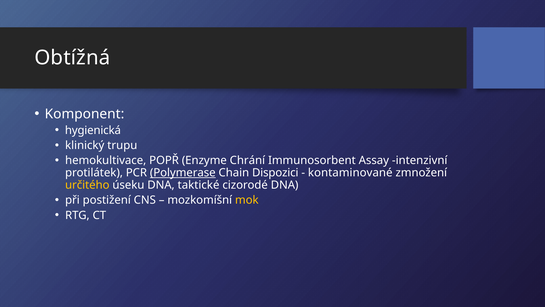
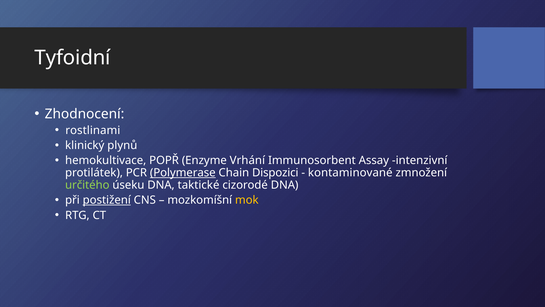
Obtížná: Obtížná -> Tyfoidní
Komponent: Komponent -> Zhodnocení
hygienická: hygienická -> rostlinami
trupu: trupu -> plynů
Chrání: Chrání -> Vrhání
určitého colour: yellow -> light green
postižení underline: none -> present
